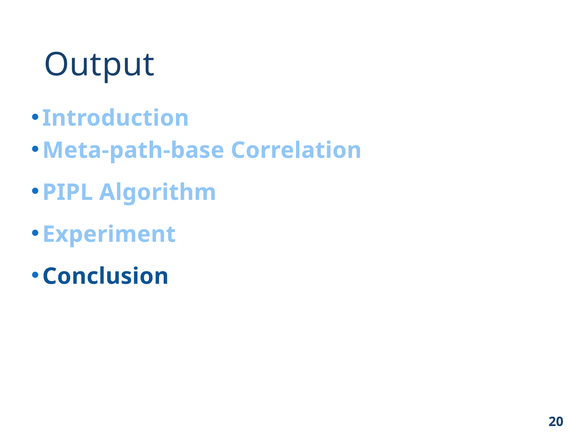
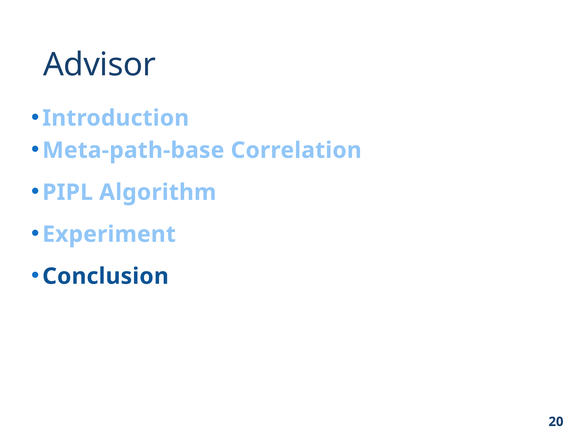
Output: Output -> Advisor
